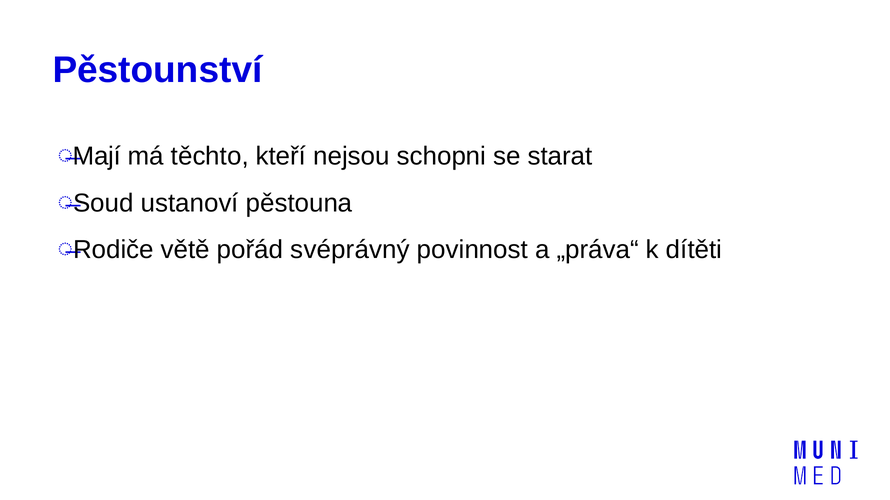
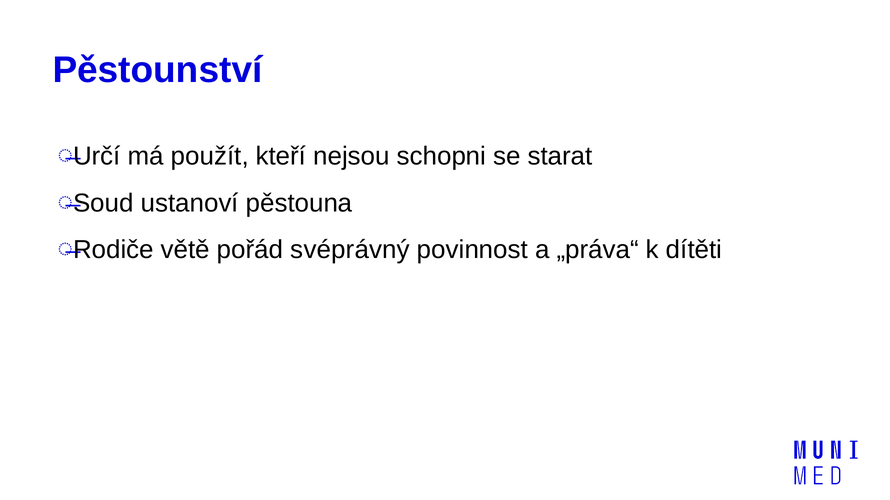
Mají: Mají -> Určí
těchto: těchto -> použít
